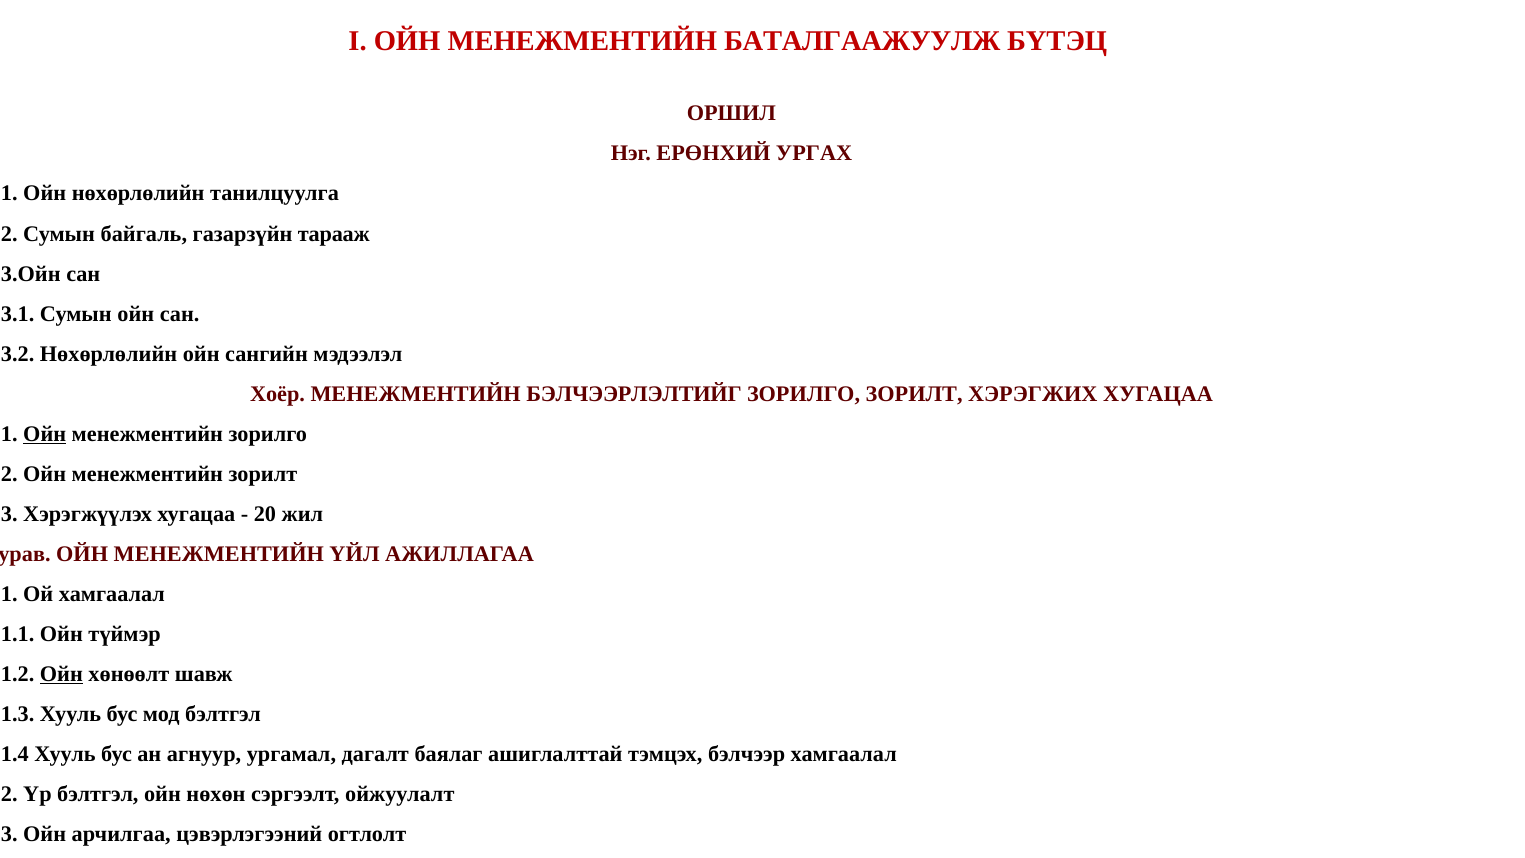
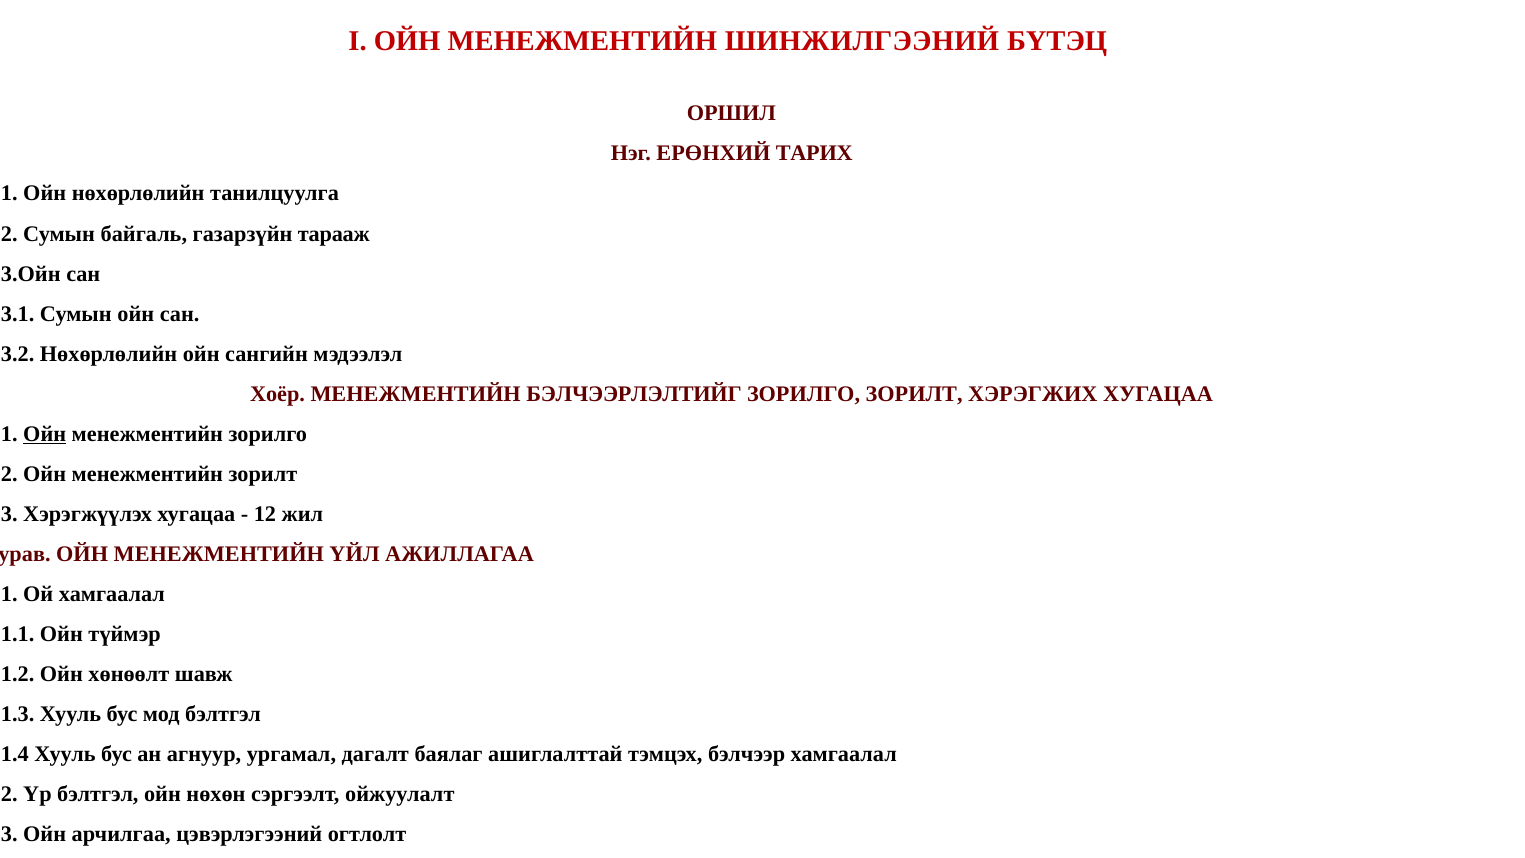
БАТАЛГААЖУУЛЖ: БАТАЛГААЖУУЛЖ -> ШИНЖИЛГЭЭНИЙ
УРГАХ: УРГАХ -> ТАРИХ
20: 20 -> 12
Ойн at (61, 674) underline: present -> none
